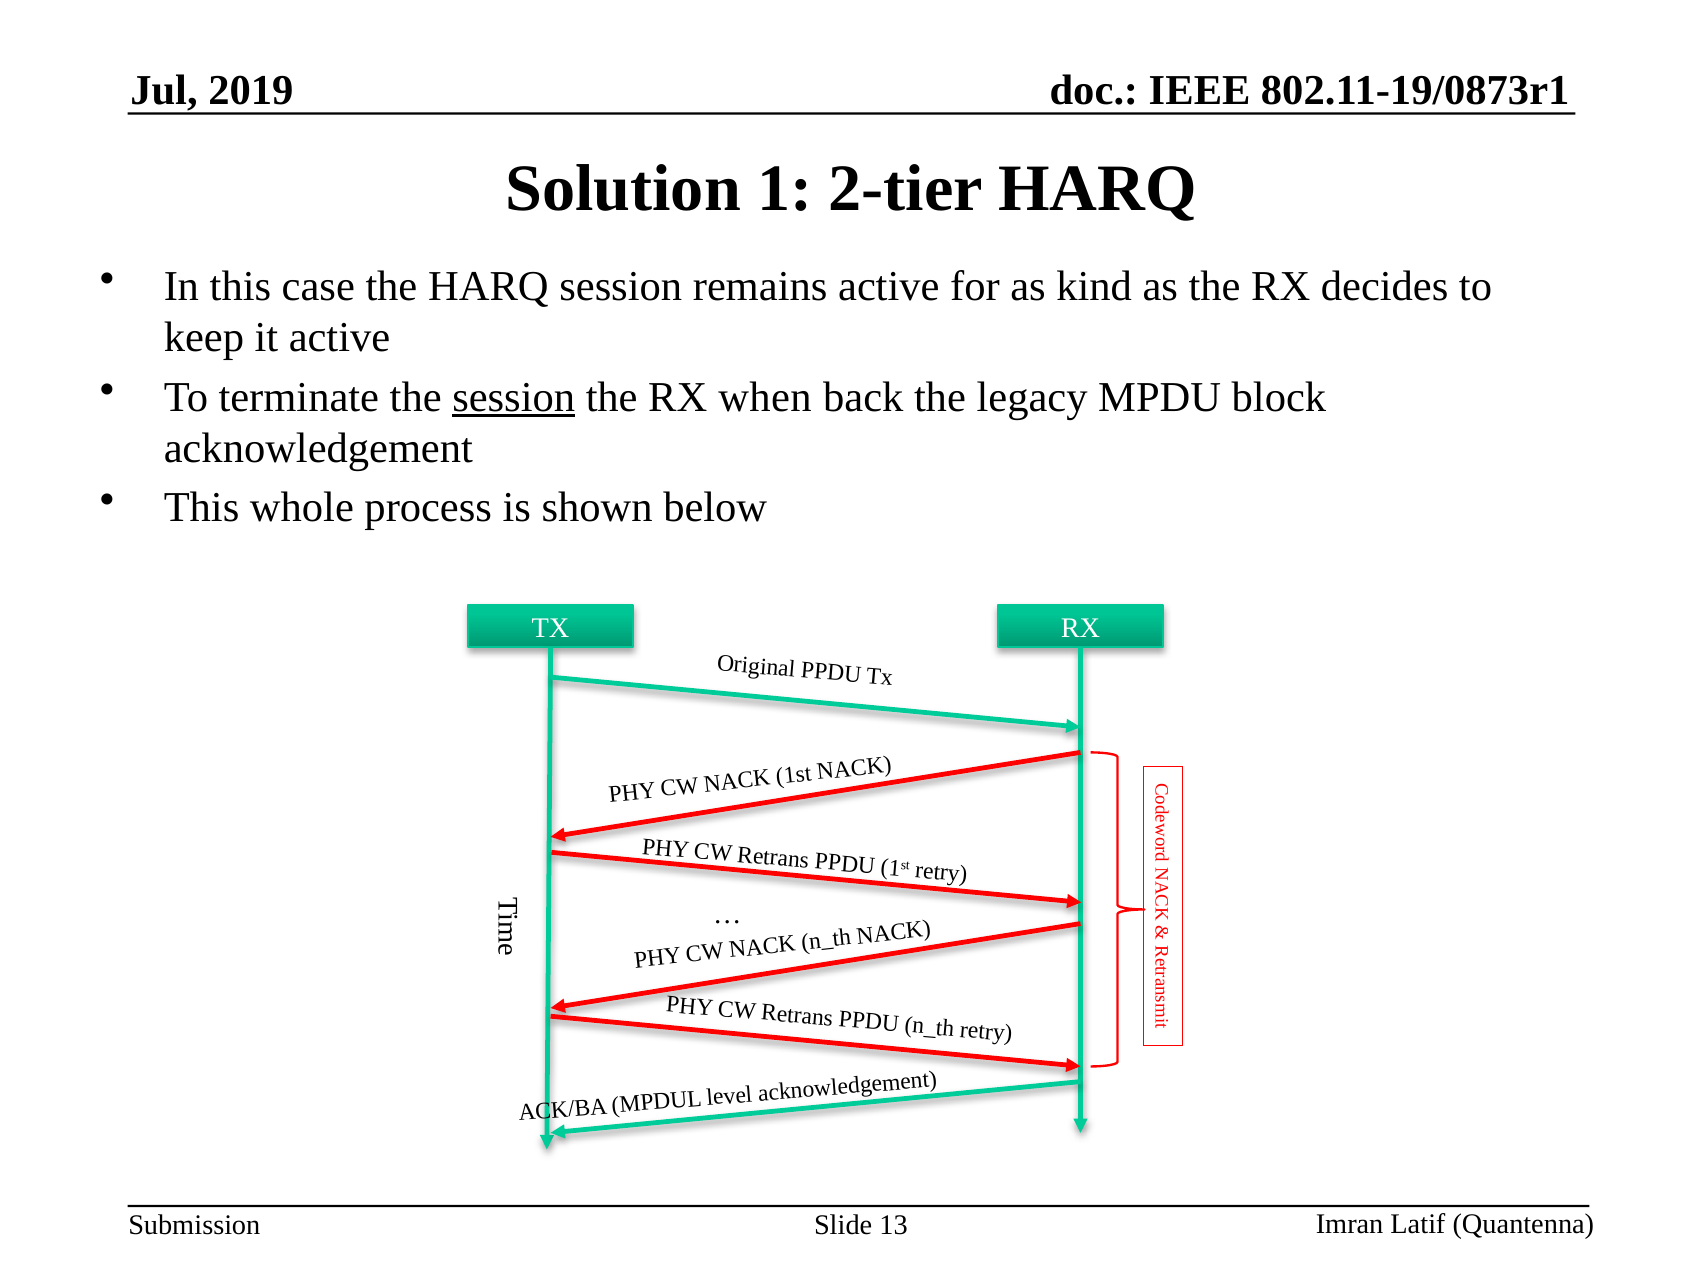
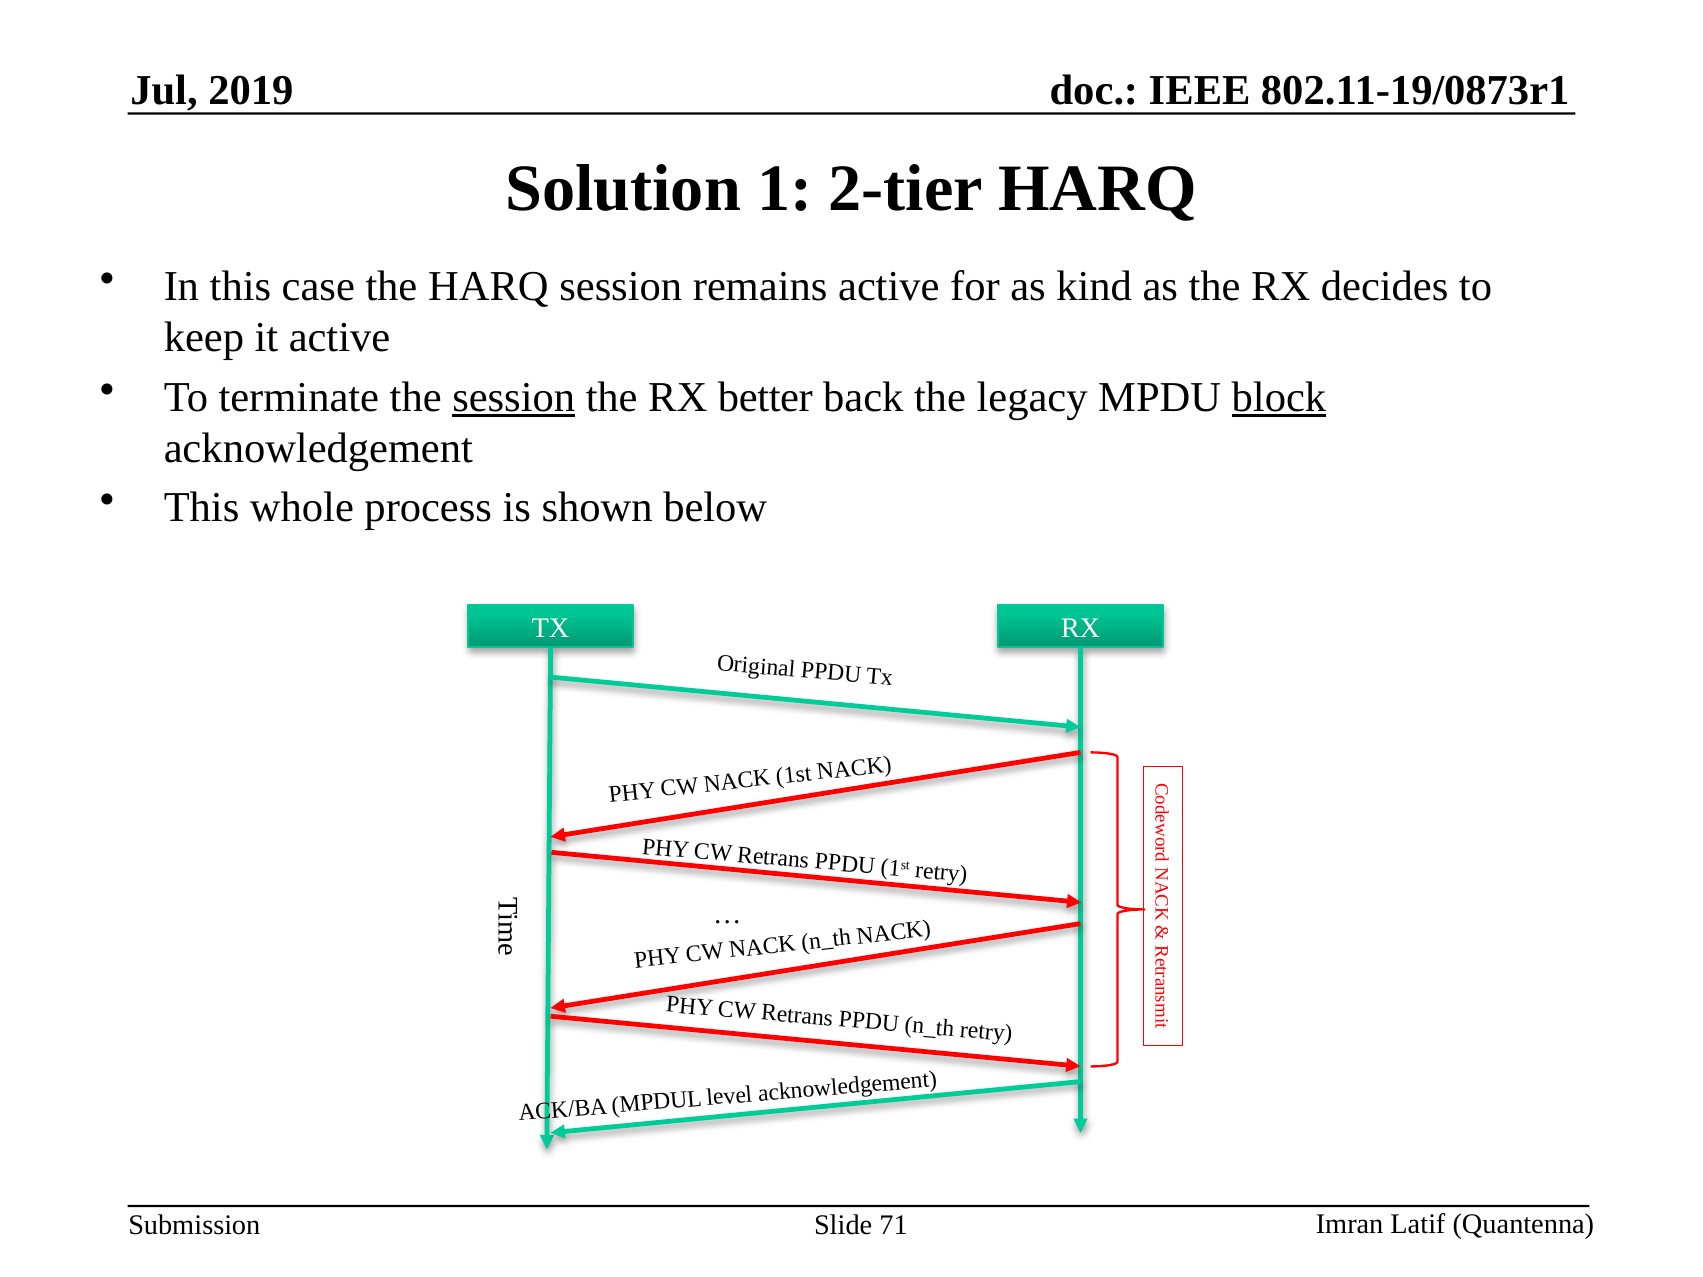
when: when -> better
block underline: none -> present
13: 13 -> 71
